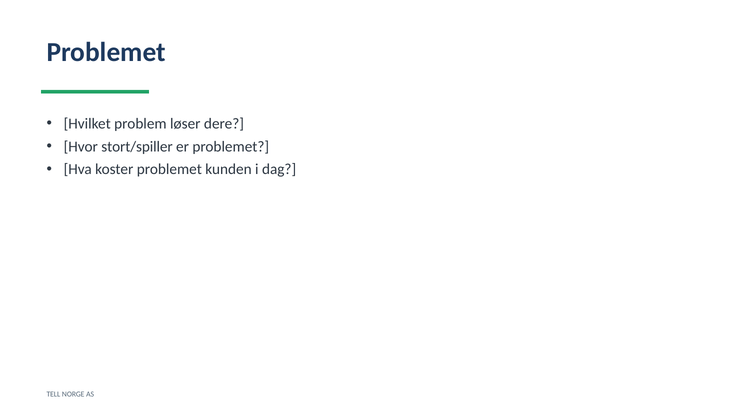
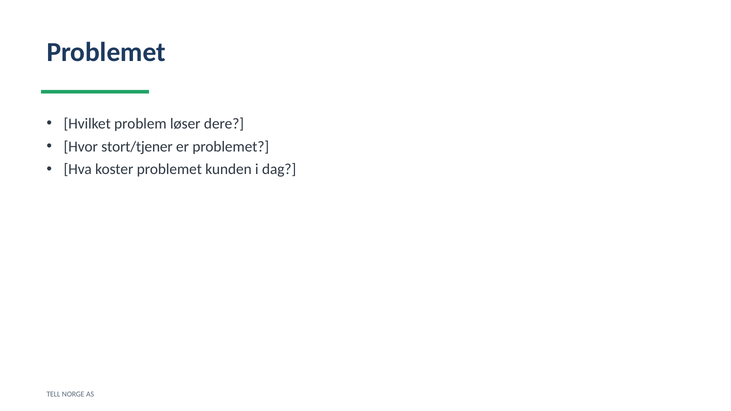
stort/spiller: stort/spiller -> stort/tjener
